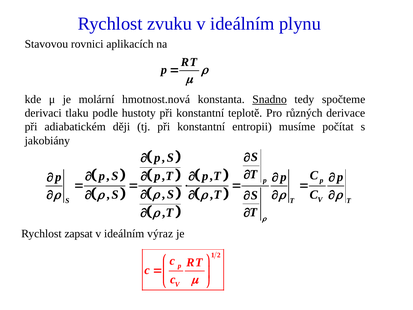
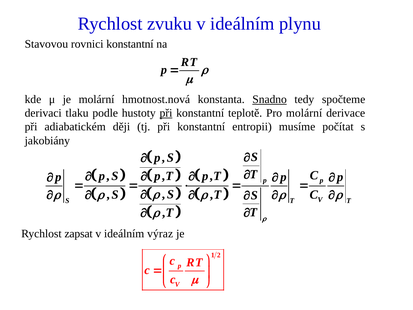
rovnici aplikacích: aplikacích -> konstantní
při at (166, 113) underline: none -> present
Pro různých: různých -> molární
